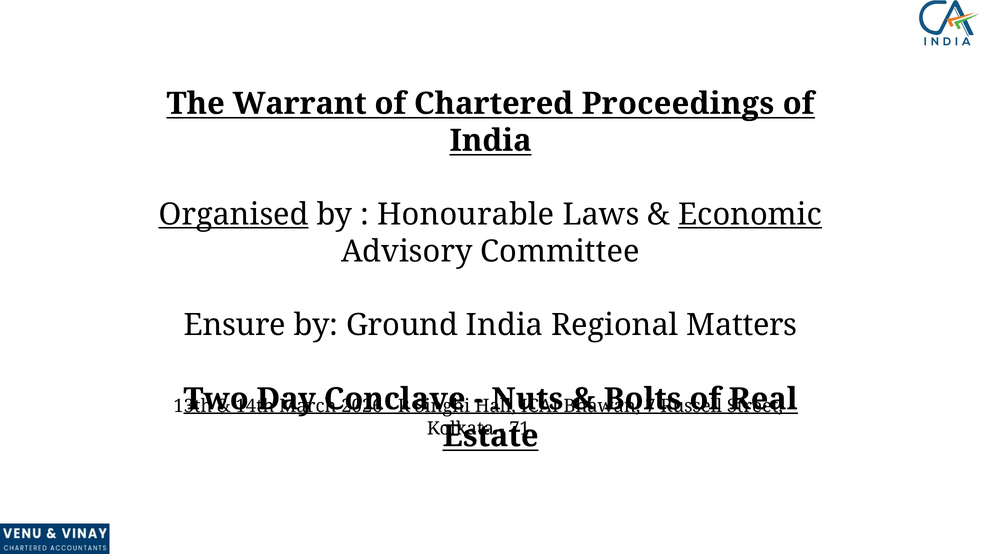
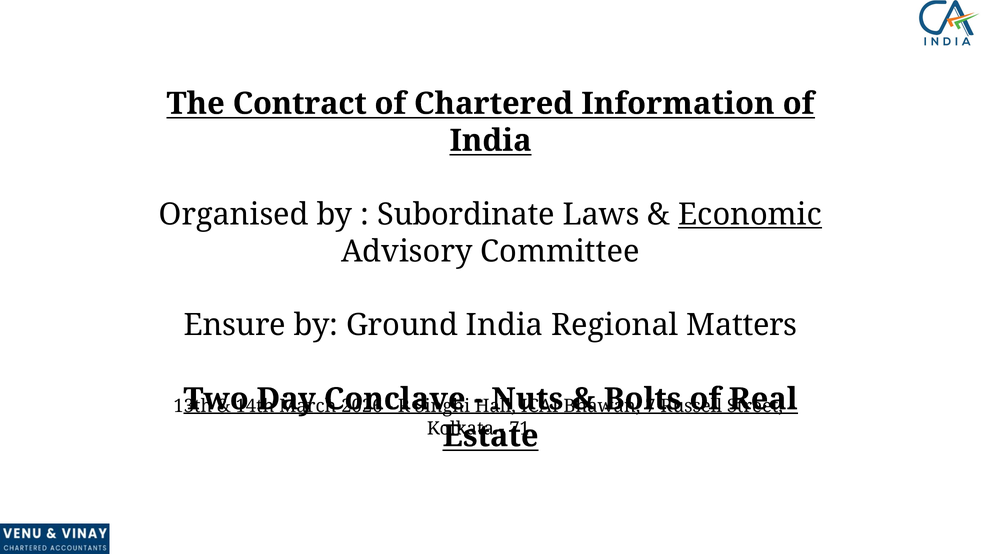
Warrant: Warrant -> Contract
Proceedings: Proceedings -> Information
Organised underline: present -> none
Honourable: Honourable -> Subordinate
